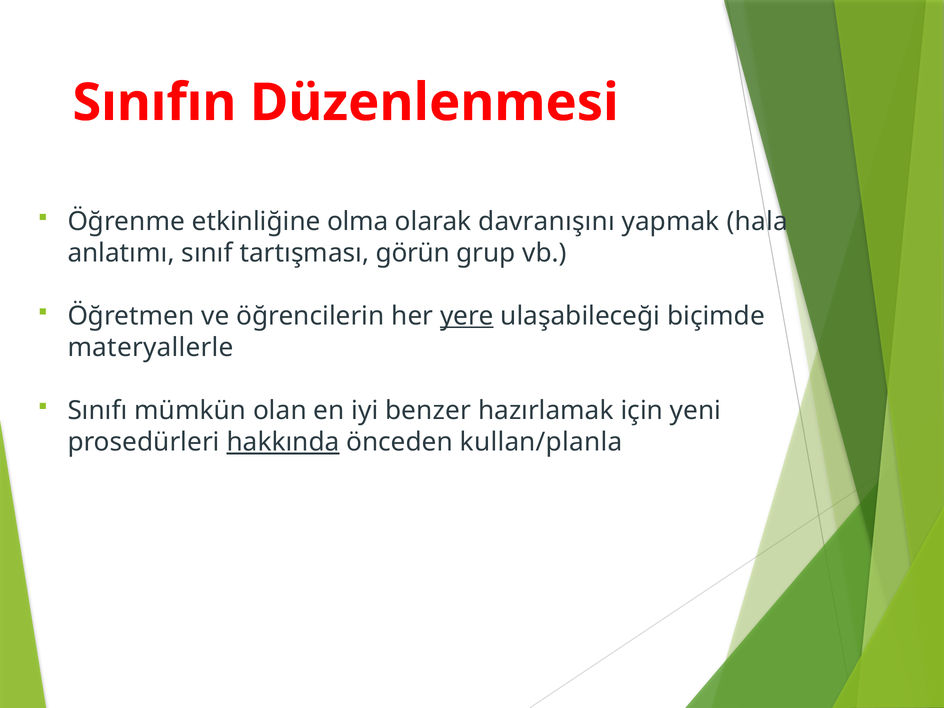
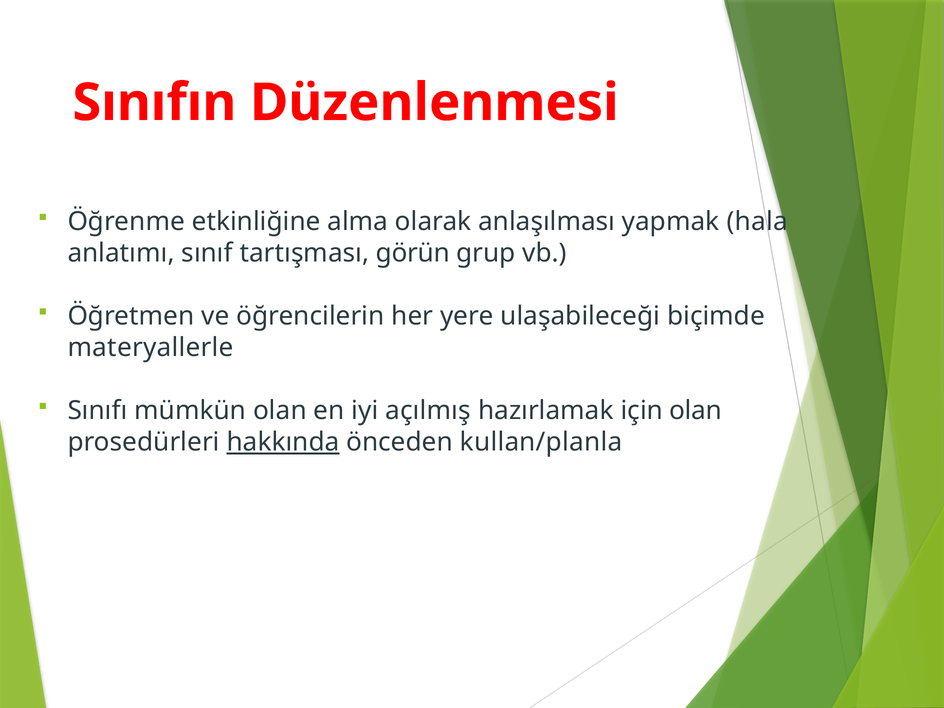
olma: olma -> alma
davranışını: davranışını -> anlaşılması
yere underline: present -> none
benzer: benzer -> açılmış
için yeni: yeni -> olan
